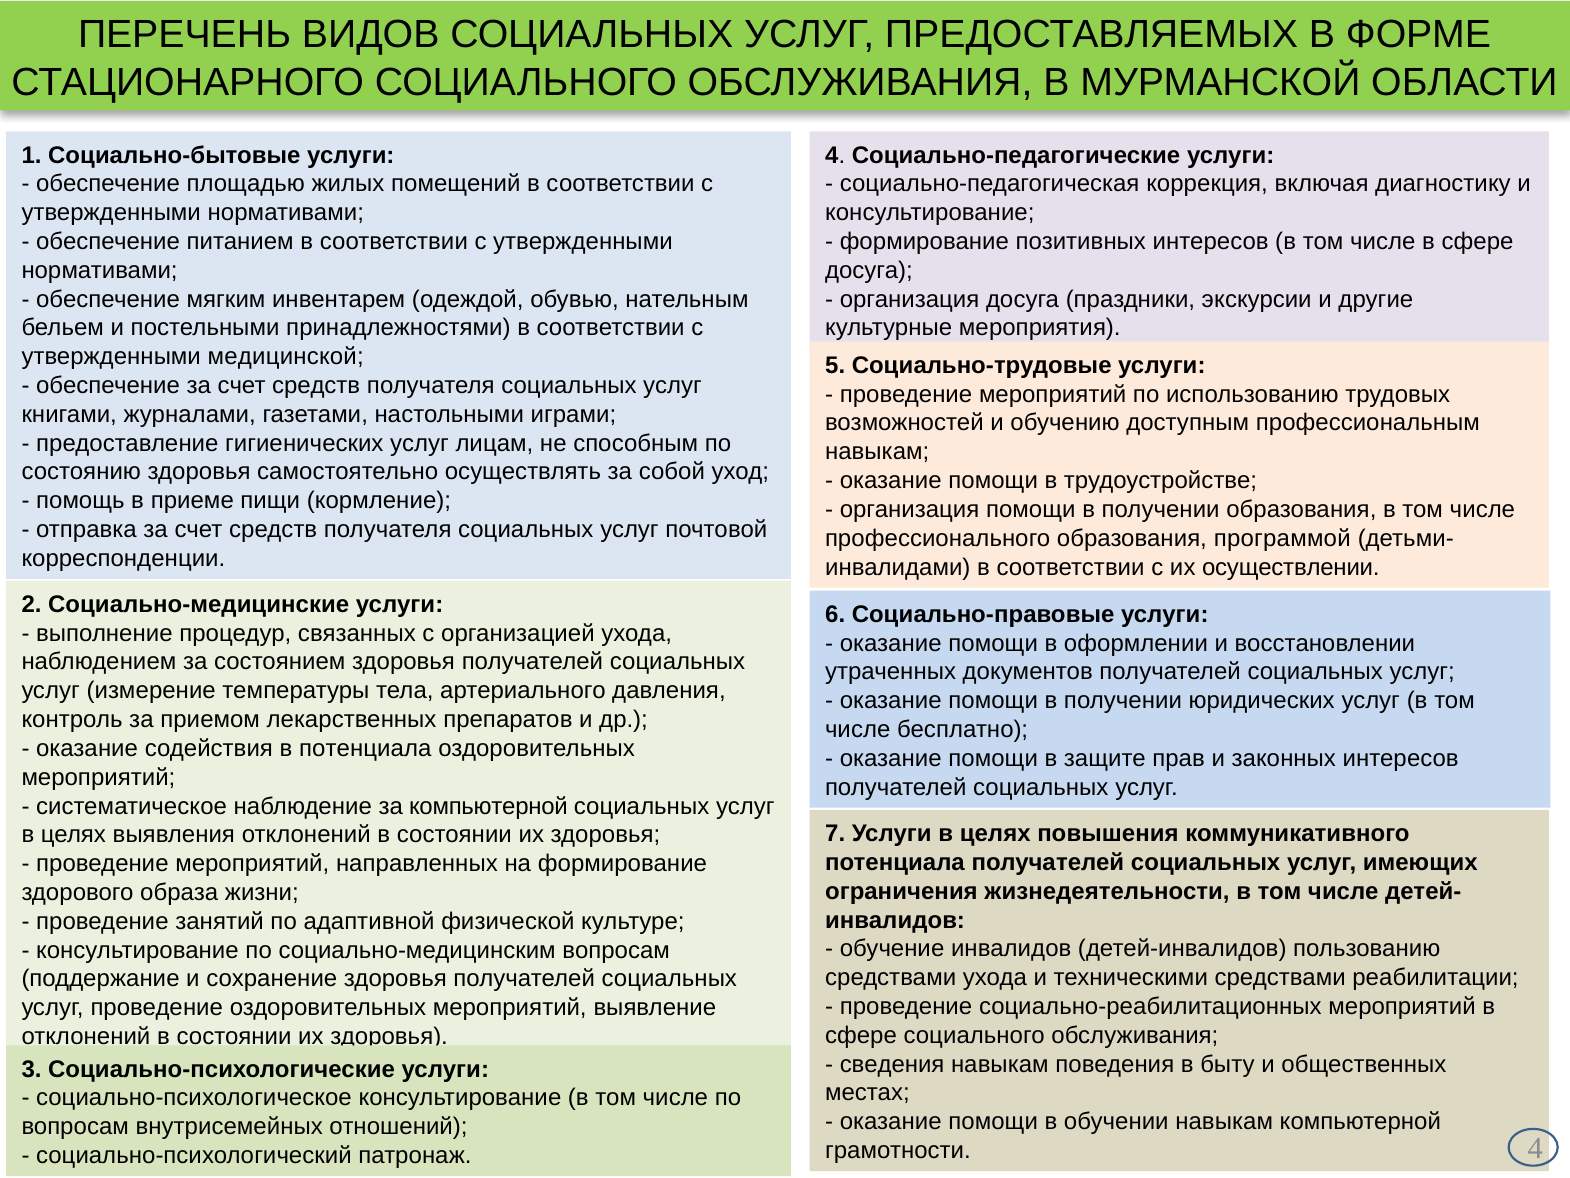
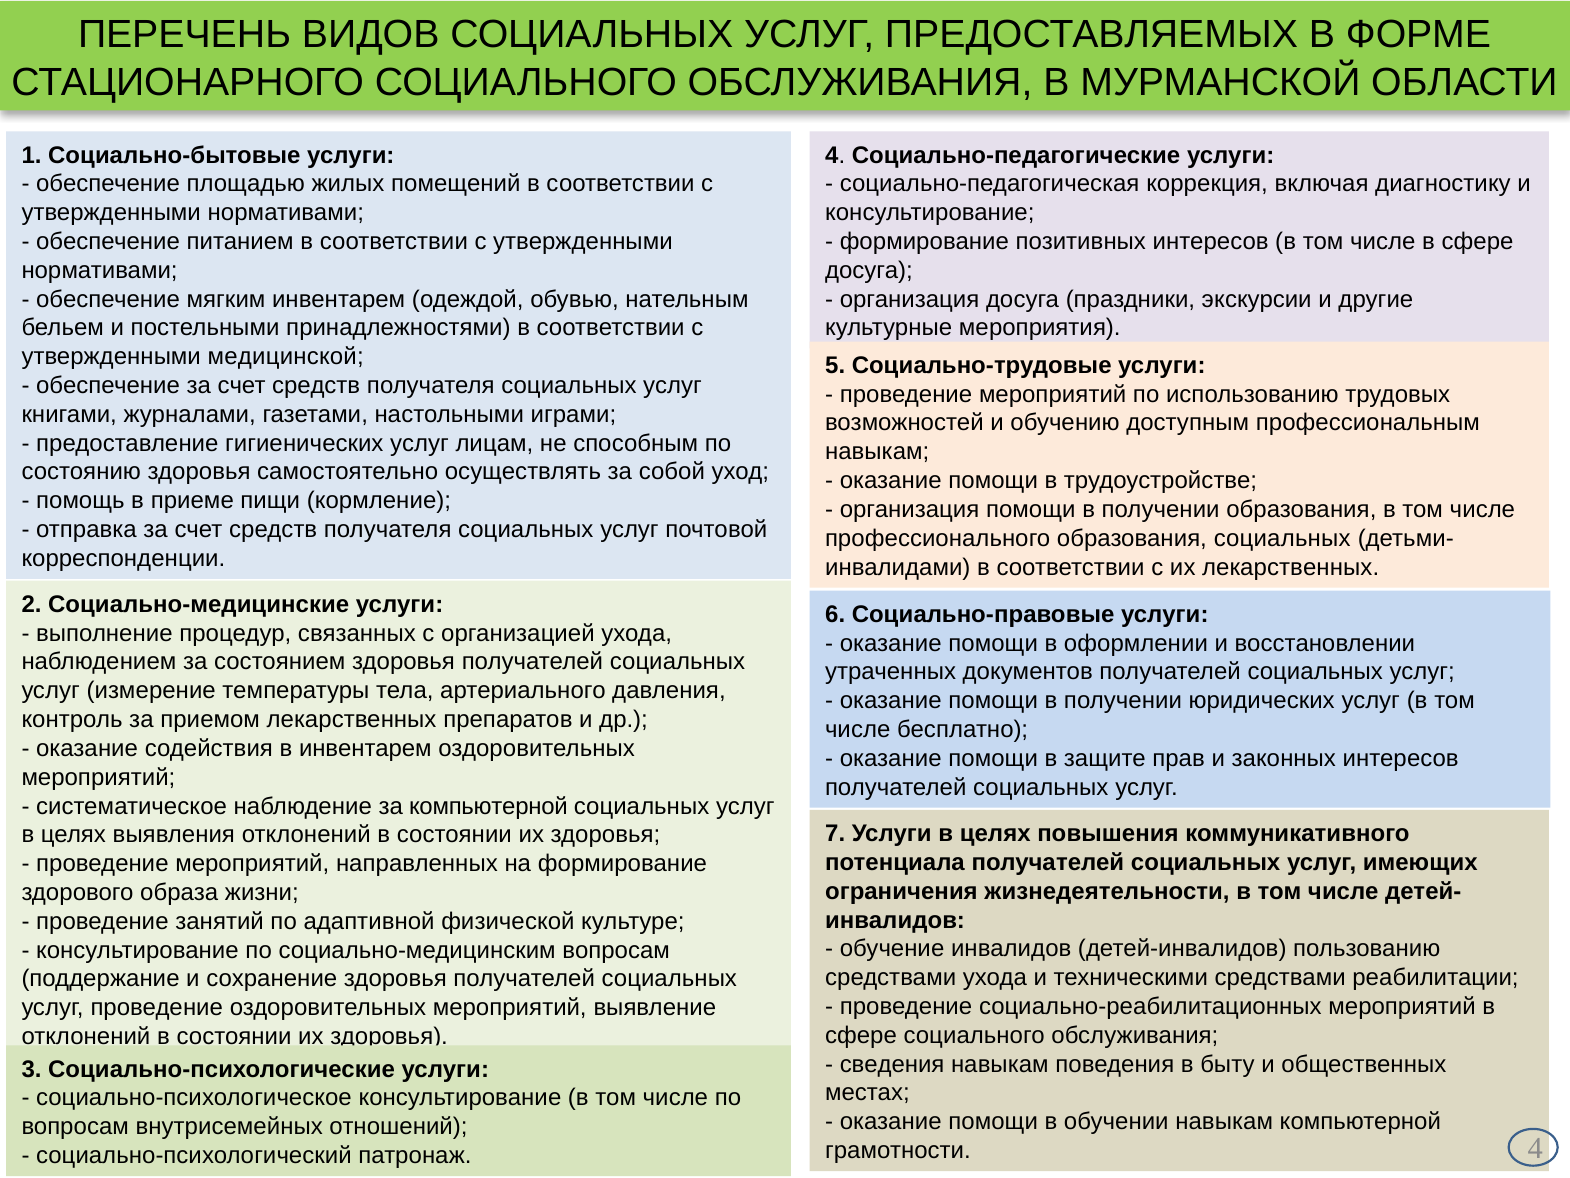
образования программой: программой -> социальных
их осуществлении: осуществлении -> лекарственных
в потенциала: потенциала -> инвентарем
